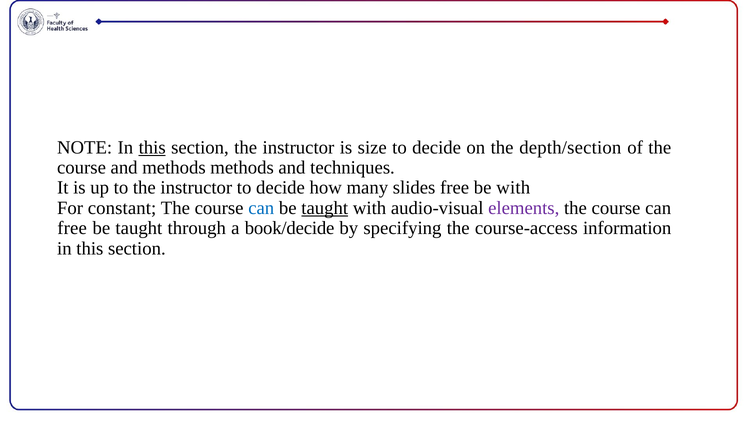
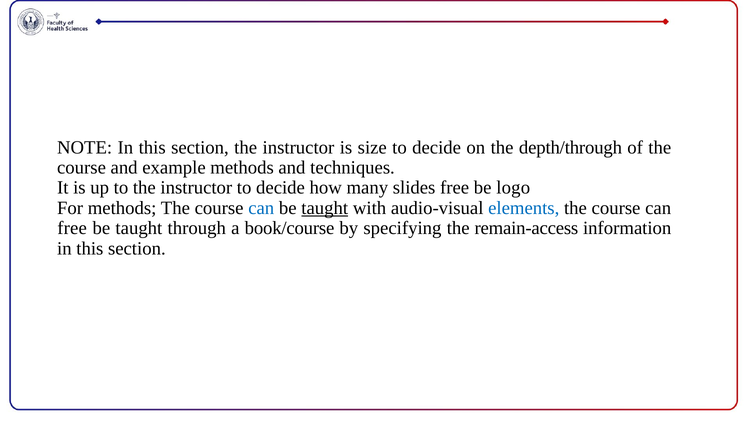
this at (152, 147) underline: present -> none
depth/section: depth/section -> depth/through
and methods: methods -> example
be with: with -> logo
For constant: constant -> methods
elements colour: purple -> blue
book/decide: book/decide -> book/course
course-access: course-access -> remain-access
